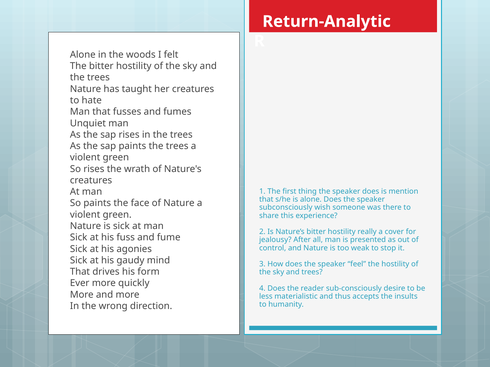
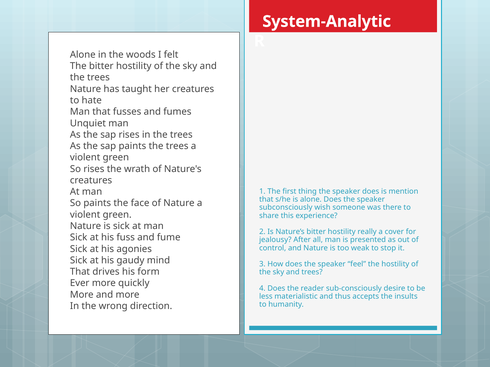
Return-Analytic: Return-Analytic -> System-Analytic
